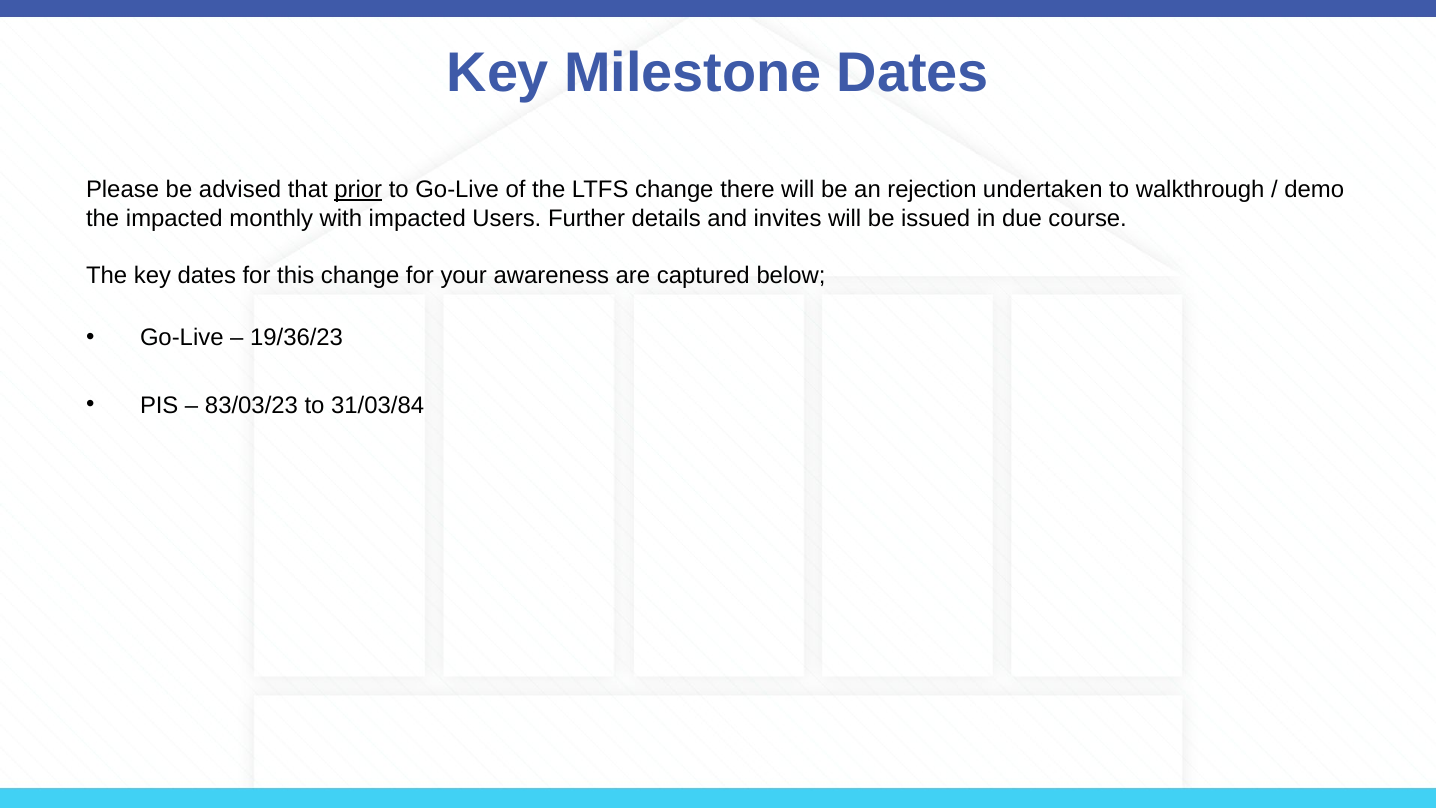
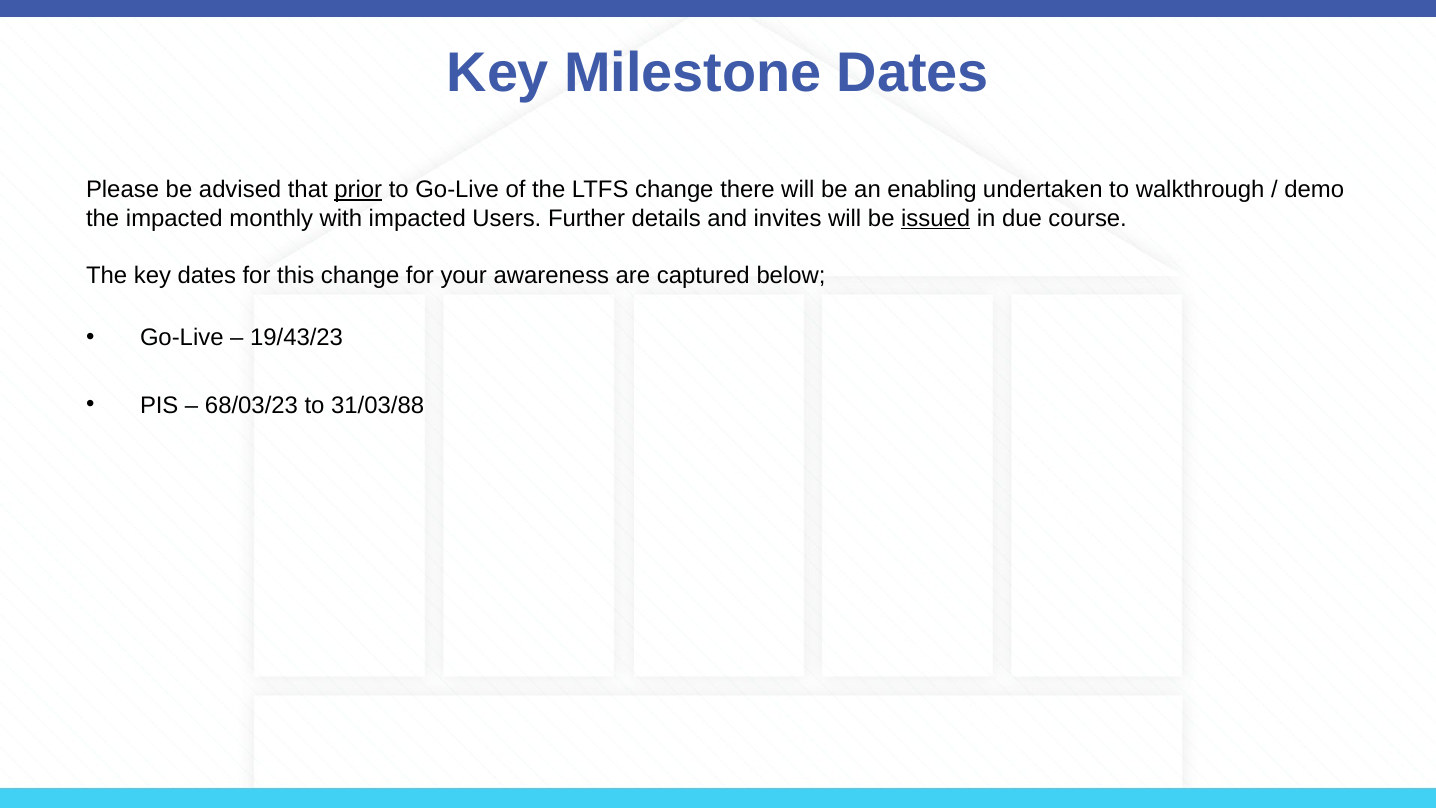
rejection: rejection -> enabling
issued underline: none -> present
19/36/23: 19/36/23 -> 19/43/23
83/03/23: 83/03/23 -> 68/03/23
31/03/84: 31/03/84 -> 31/03/88
